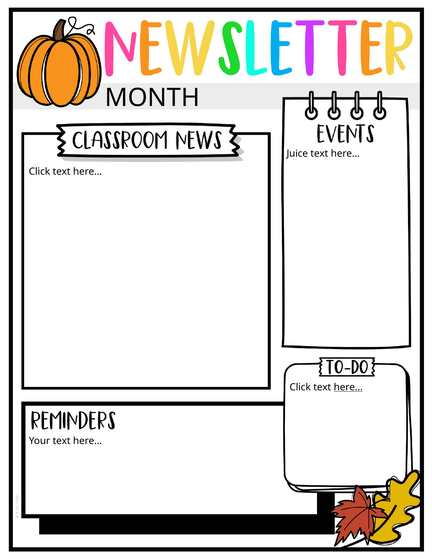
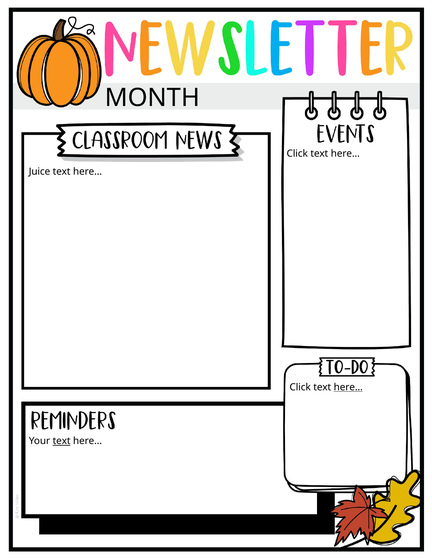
Juice at (297, 154): Juice -> Click
Click at (39, 172): Click -> Juice
text at (62, 441) underline: none -> present
